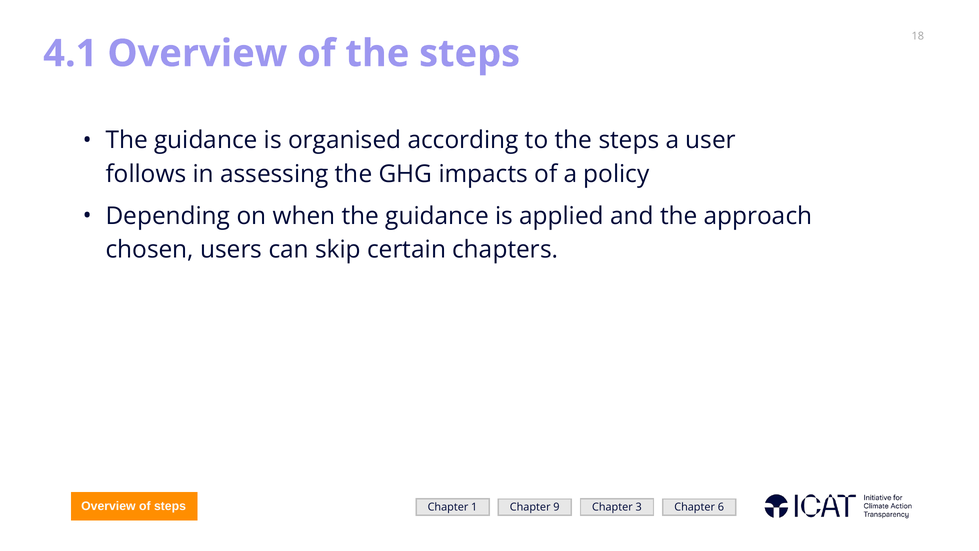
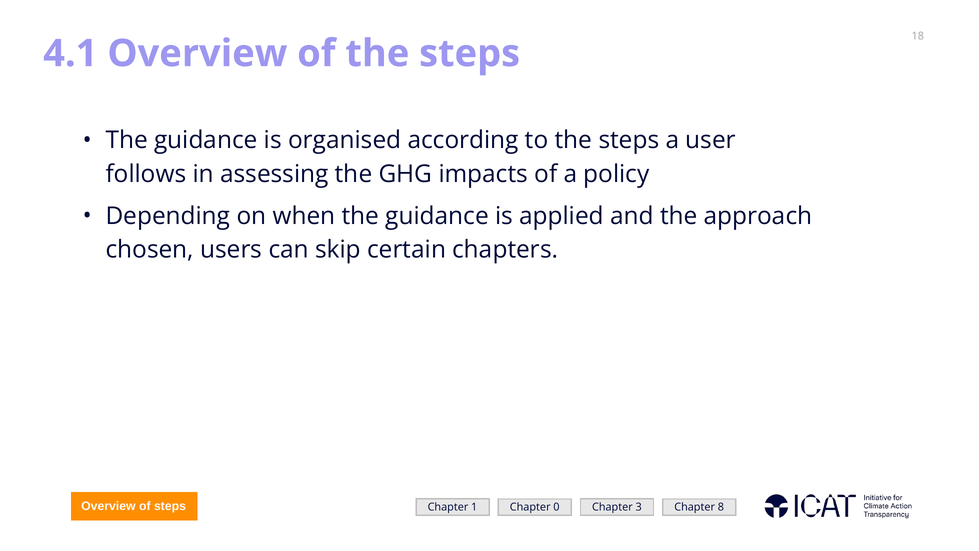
9: 9 -> 0
6: 6 -> 8
